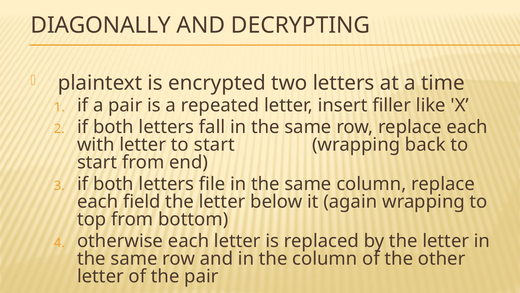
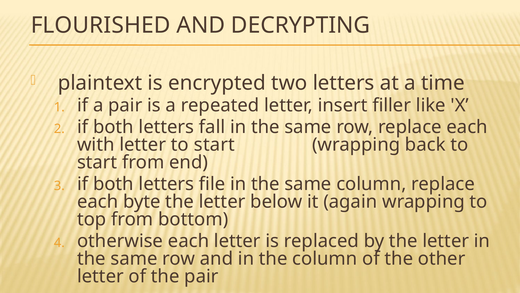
DIAGONALLY: DIAGONALLY -> FLOURISHED
field: field -> byte
